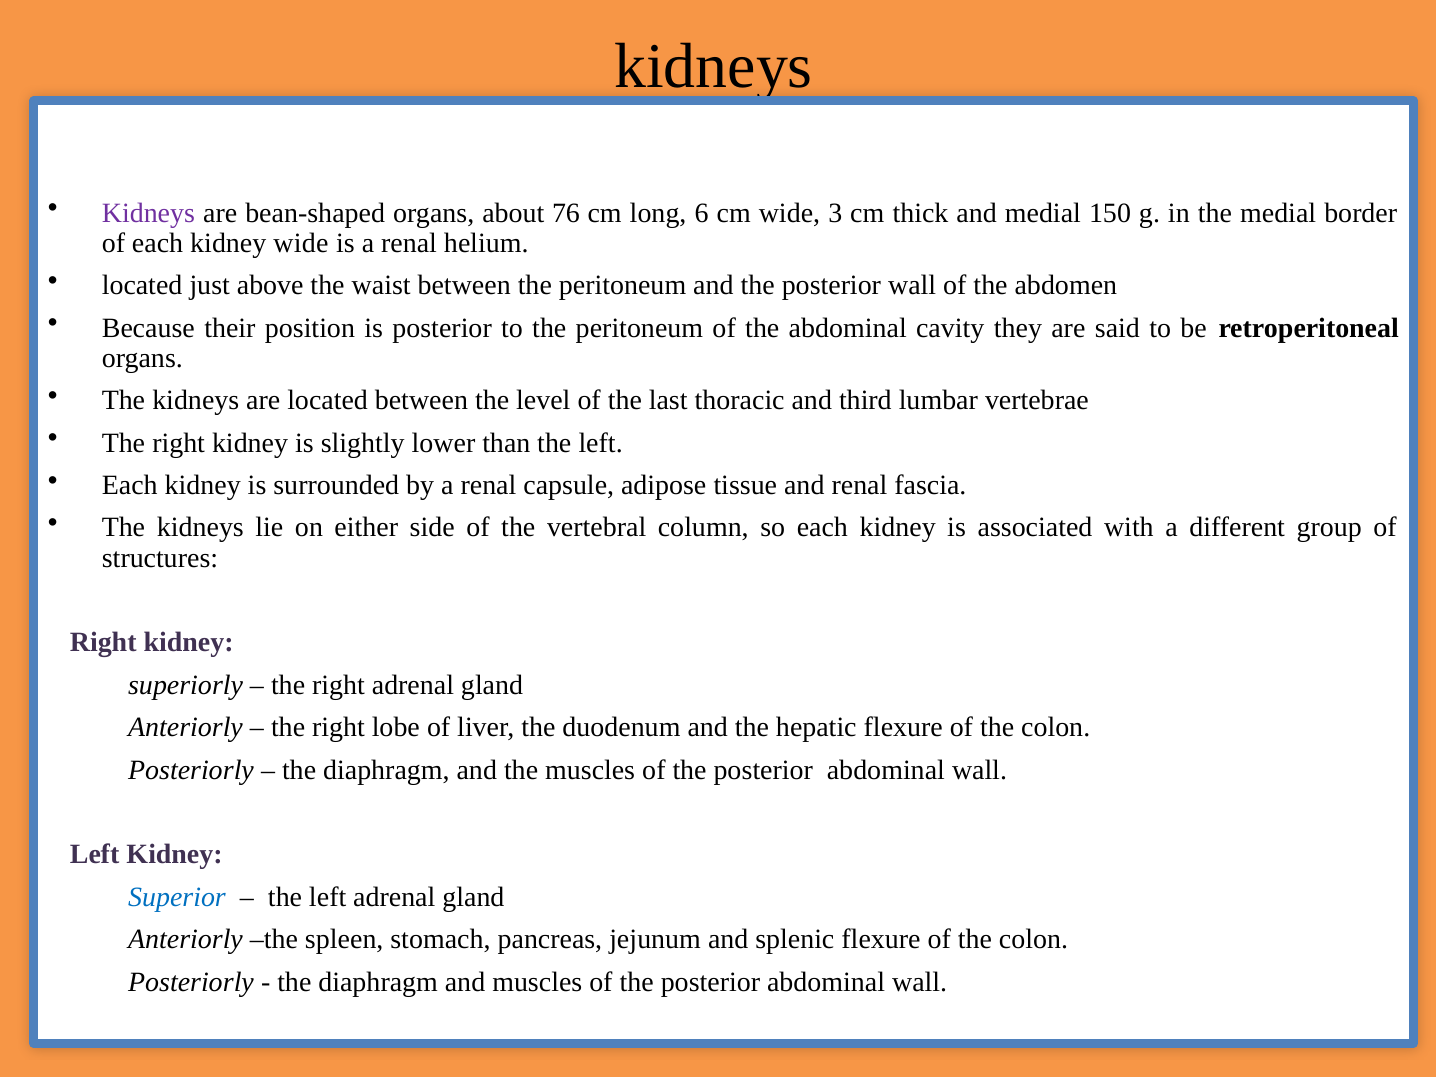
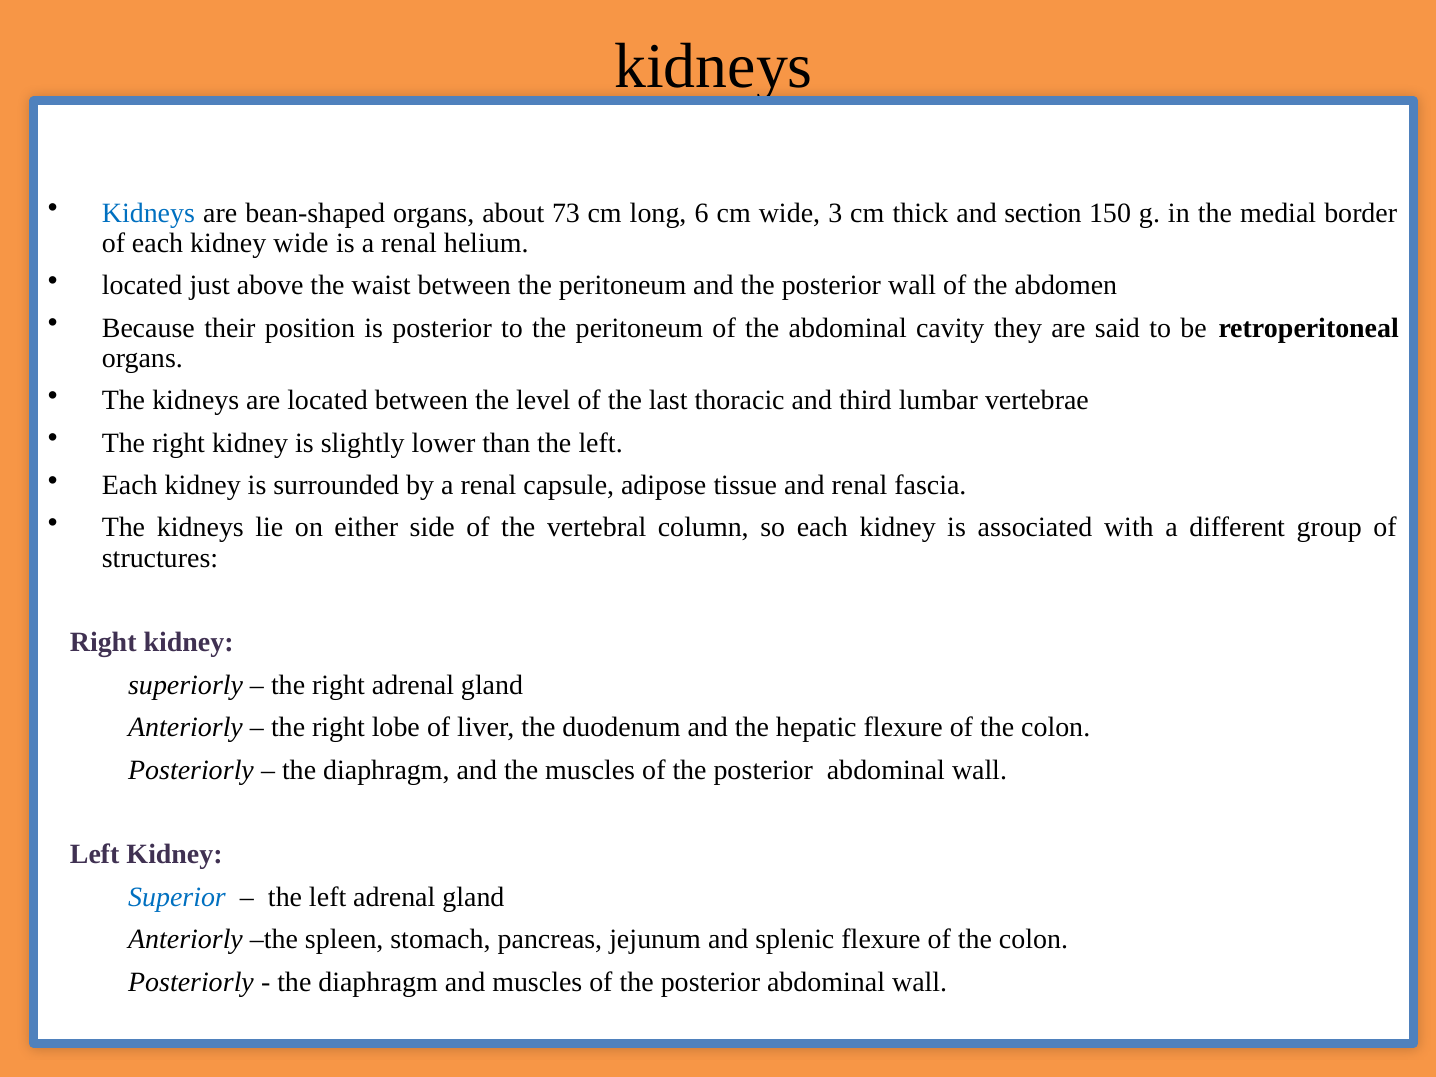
Kidneys at (148, 213) colour: purple -> blue
76: 76 -> 73
and medial: medial -> section
